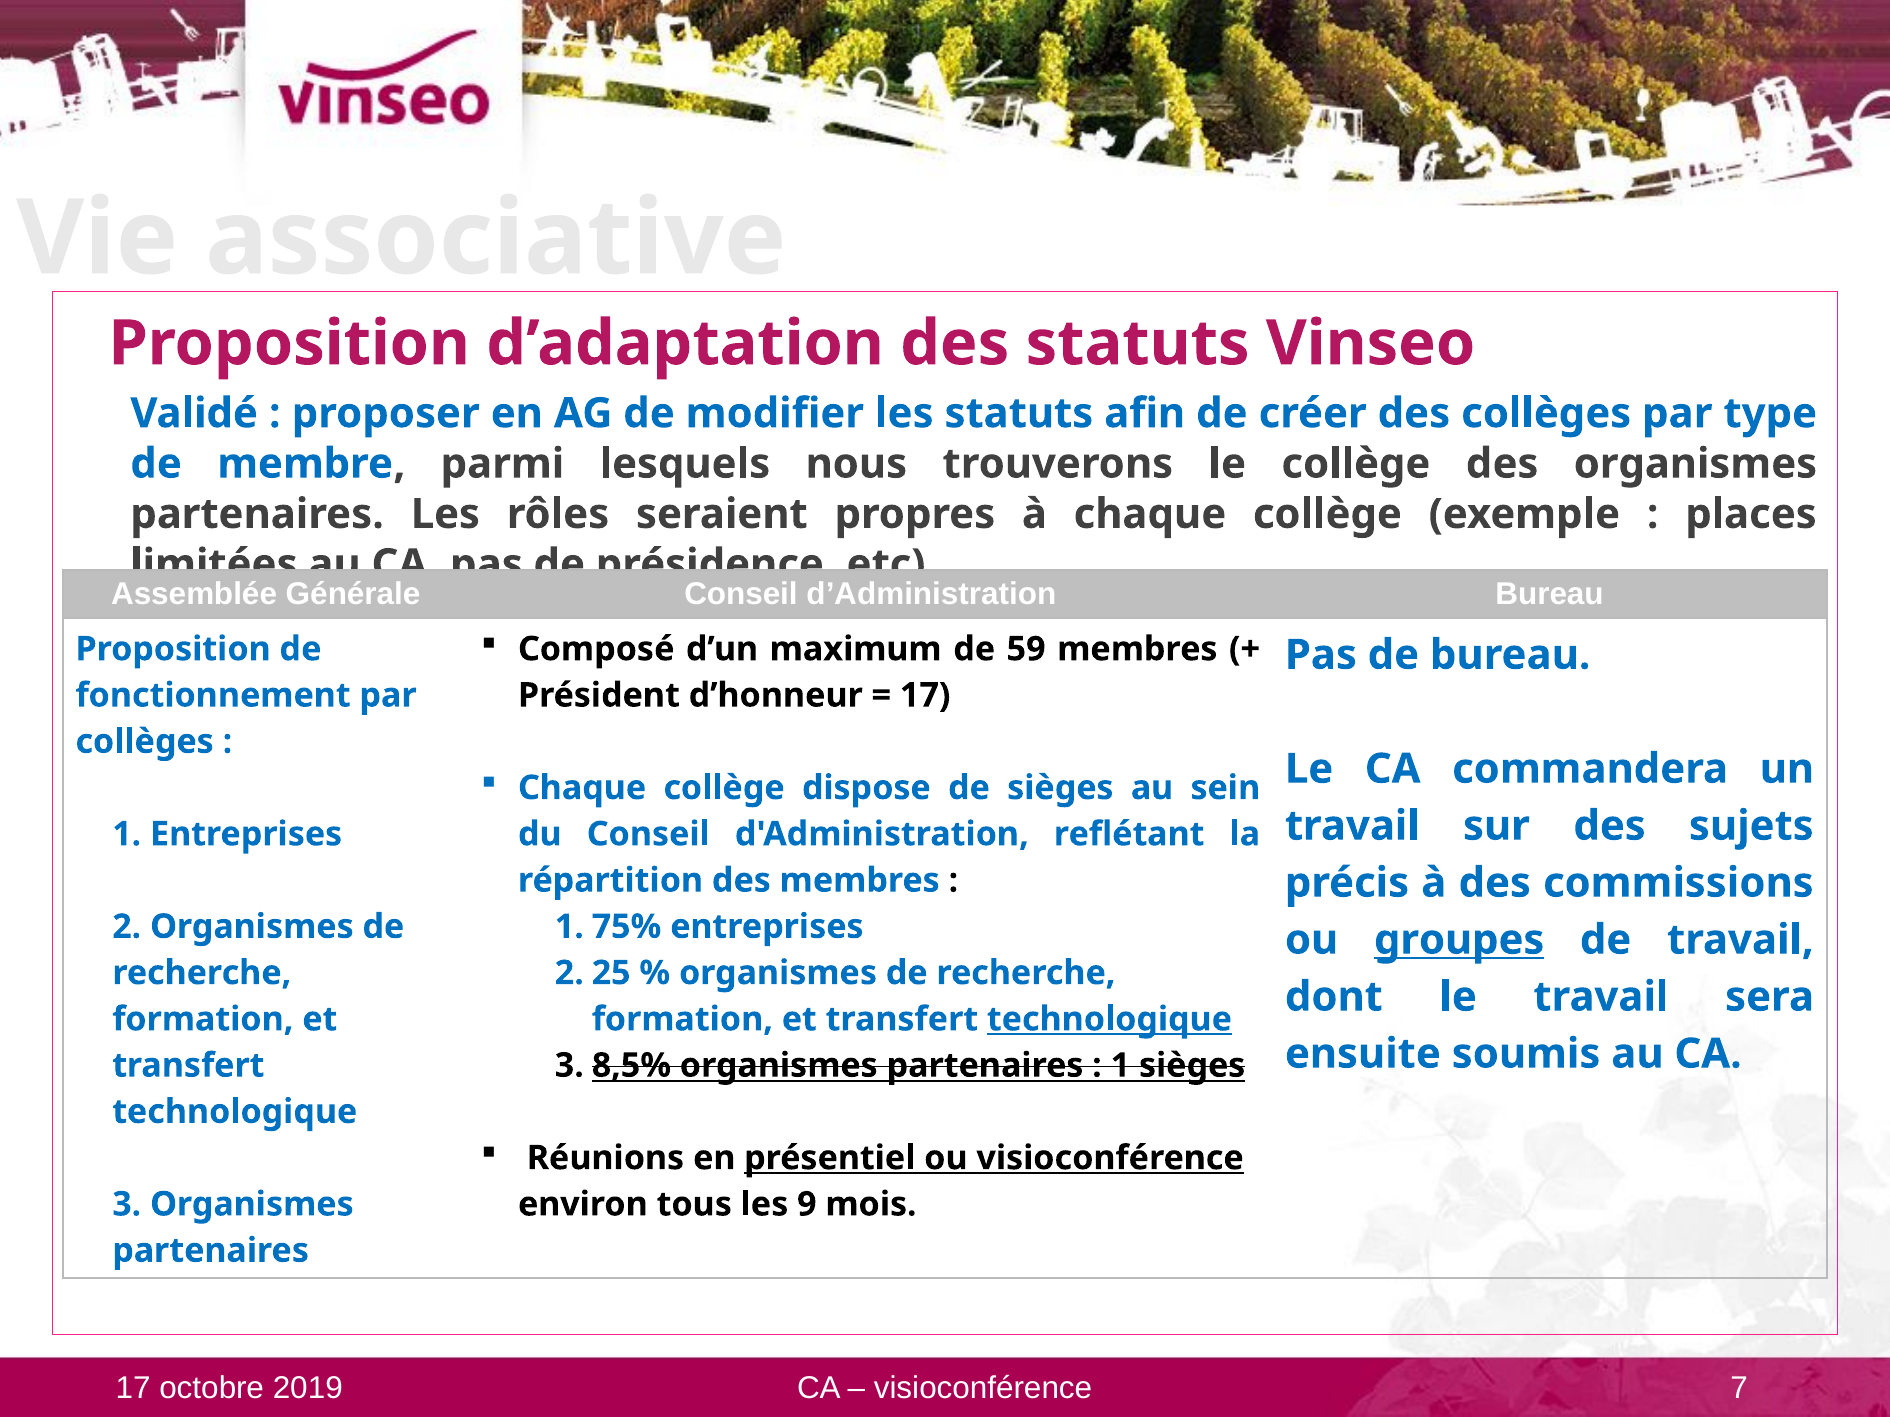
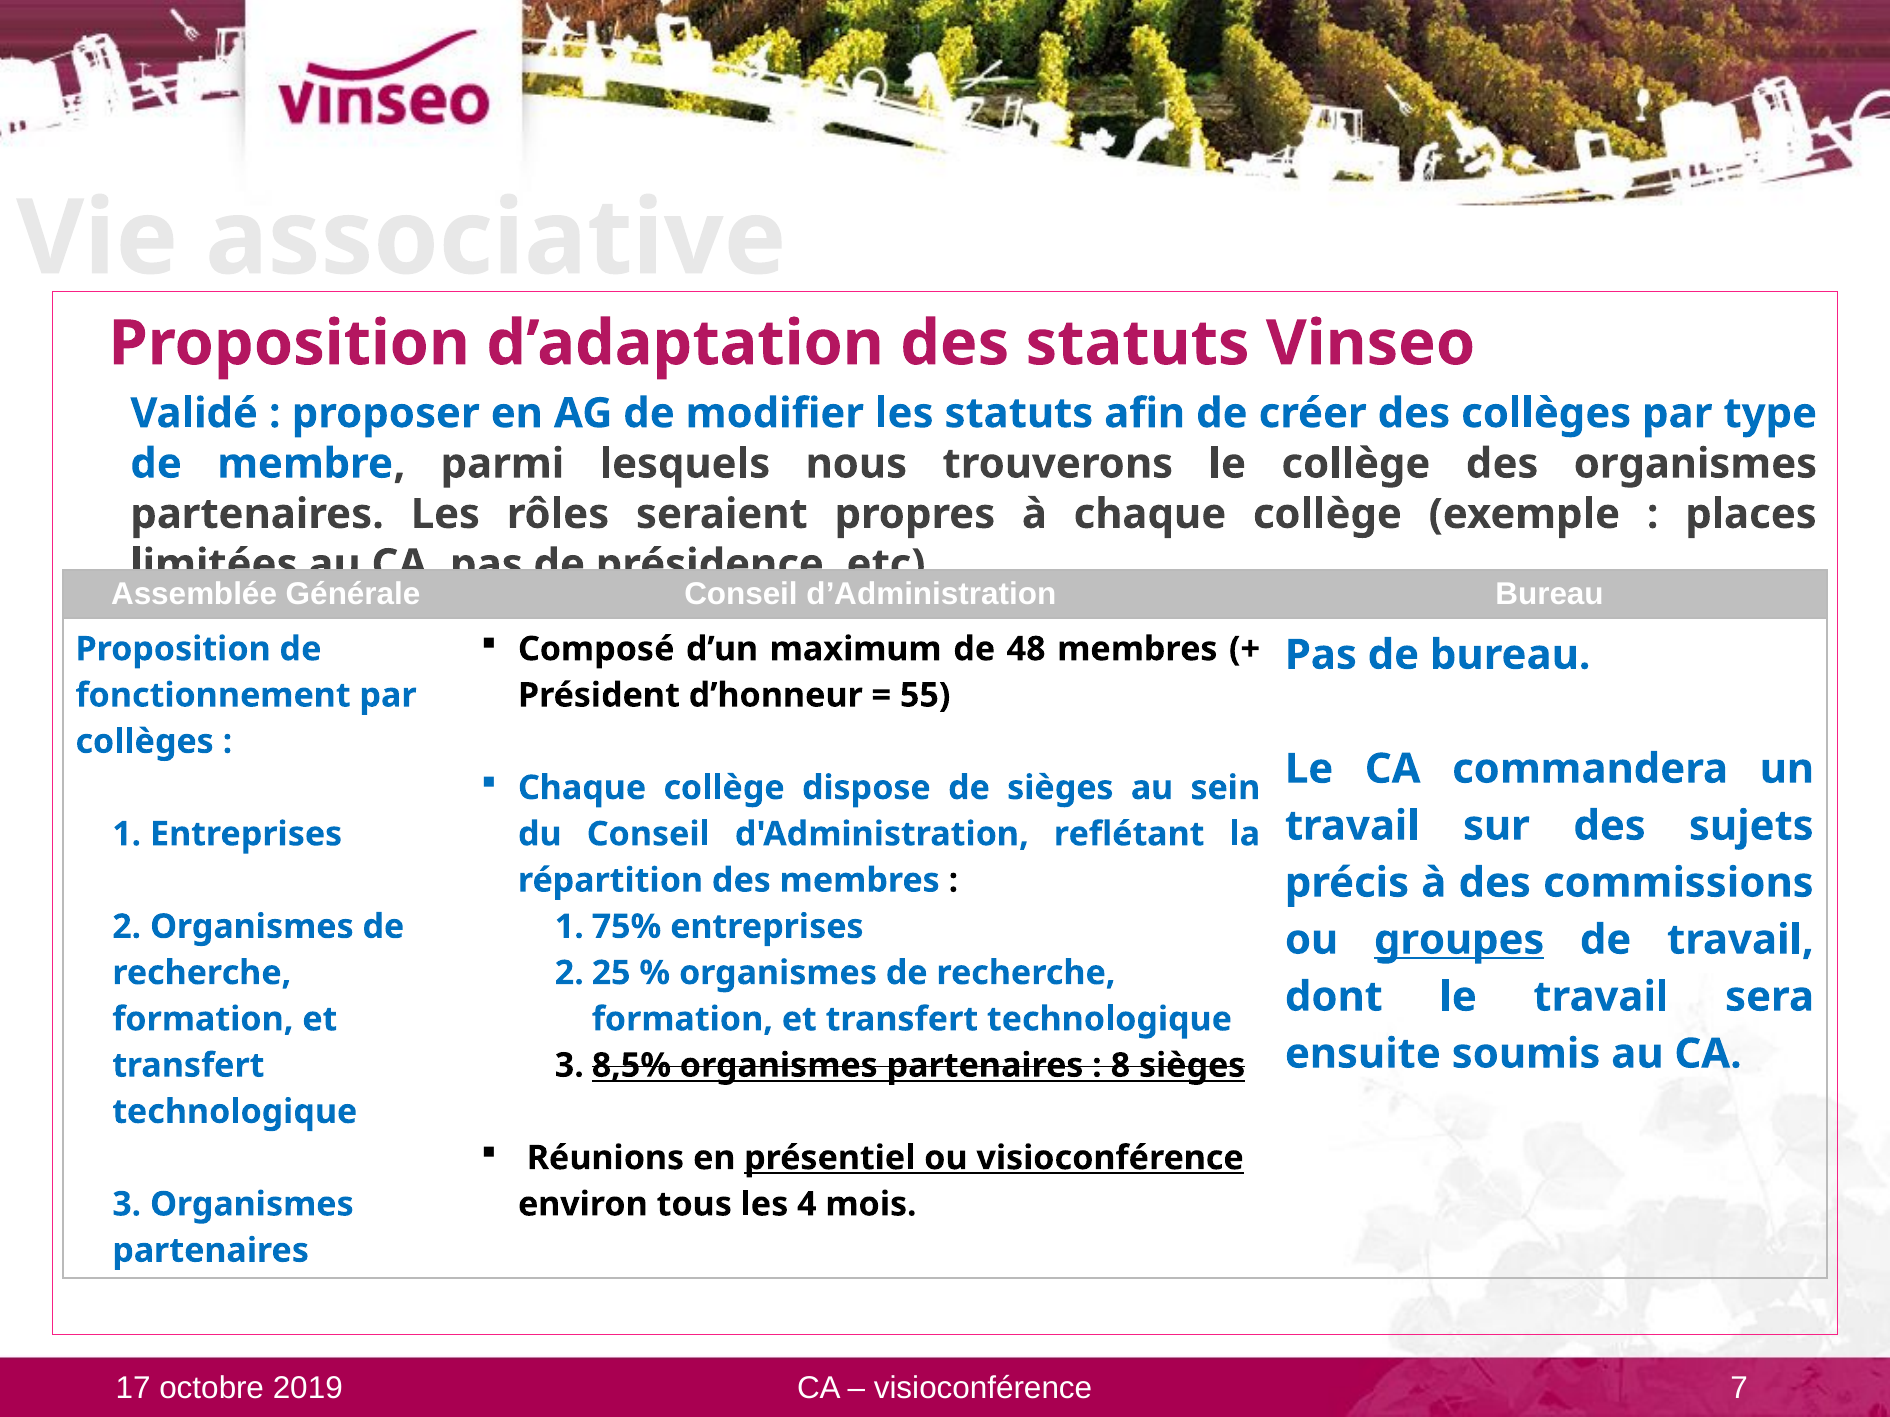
59: 59 -> 48
17 at (925, 696): 17 -> 55
technologique at (1109, 1020) underline: present -> none
1 at (1120, 1066): 1 -> 8
9: 9 -> 4
